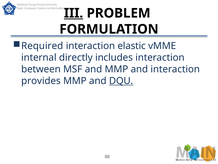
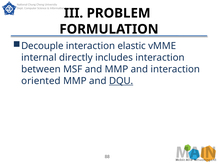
III underline: present -> none
Required: Required -> Decouple
provides: provides -> oriented
